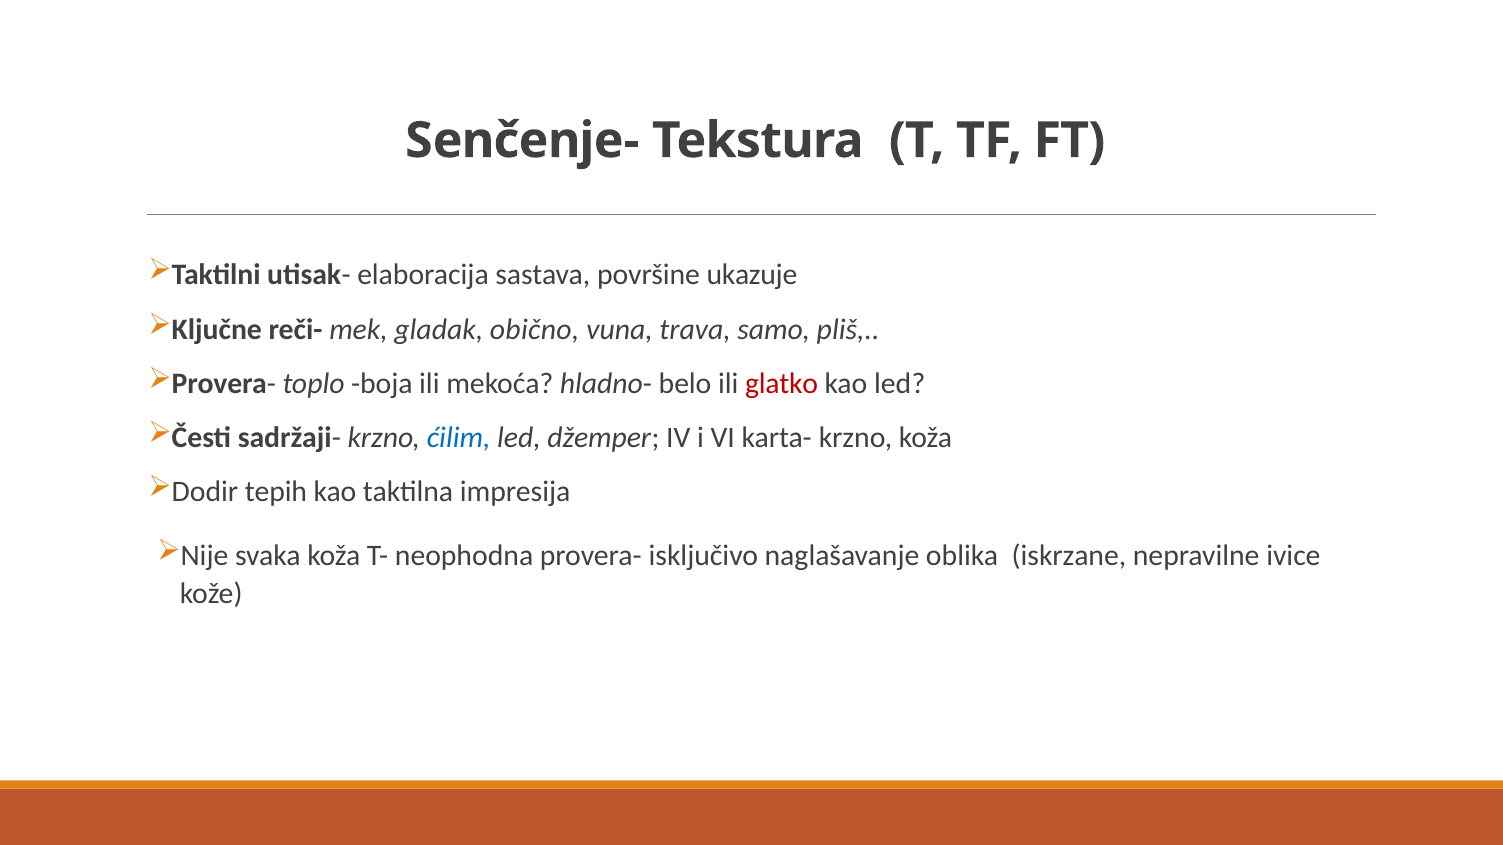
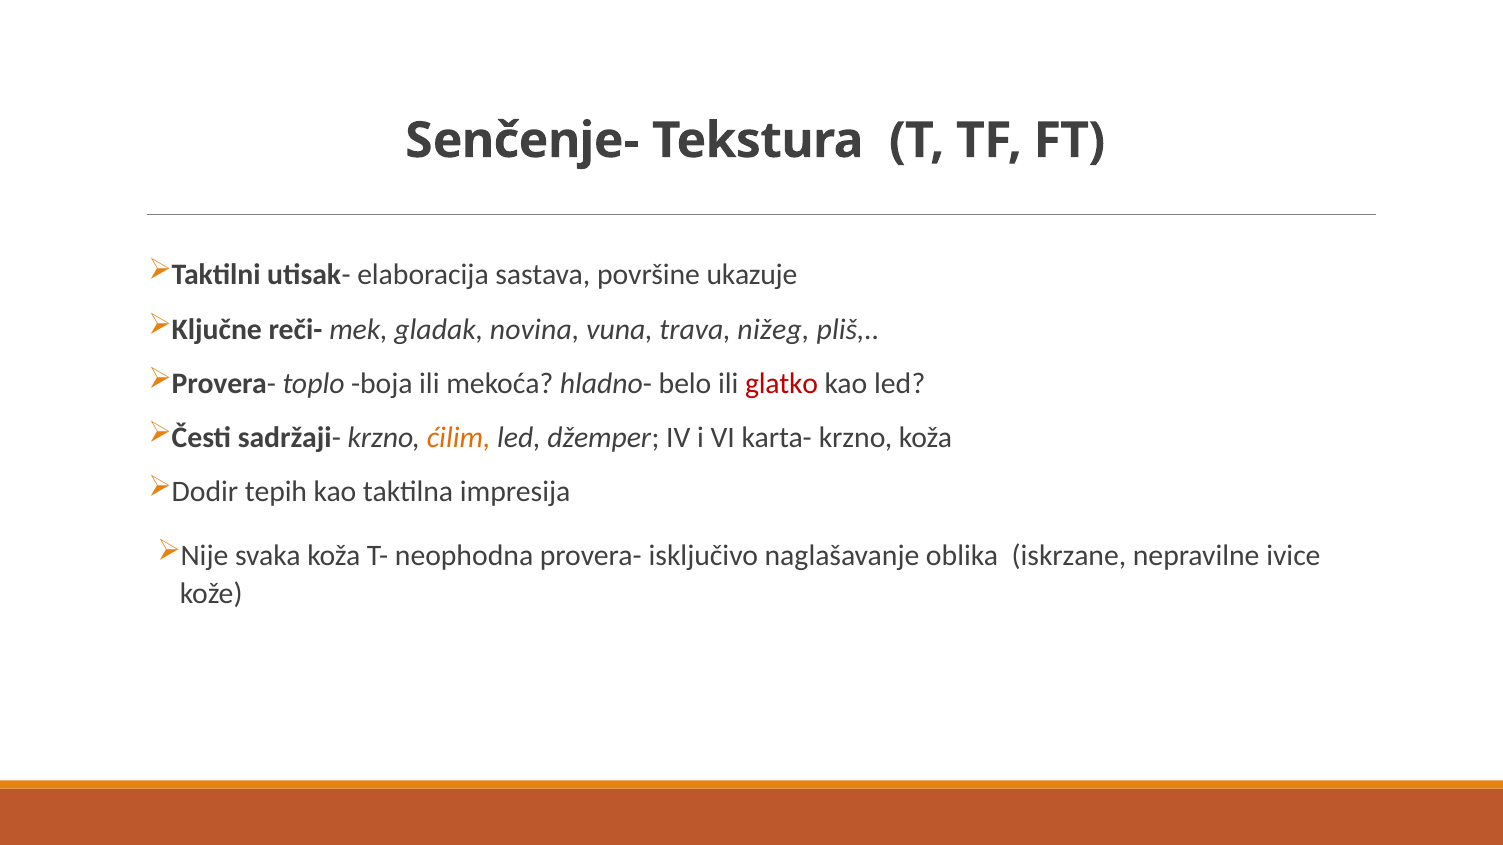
obično: obično -> novina
samo: samo -> nižeg
ćilim colour: blue -> orange
